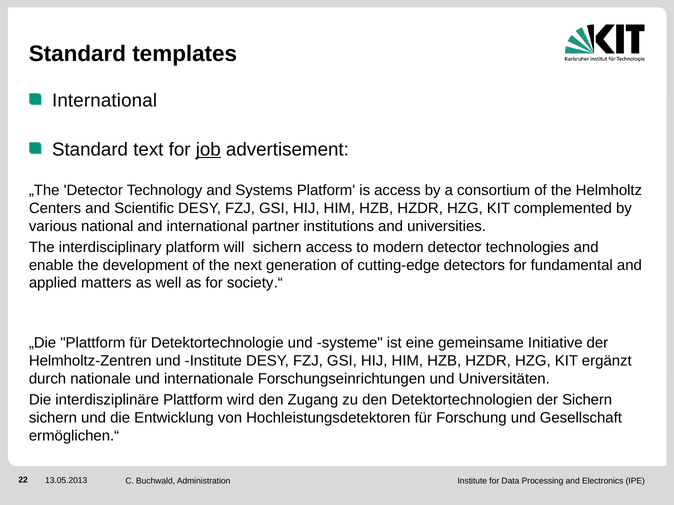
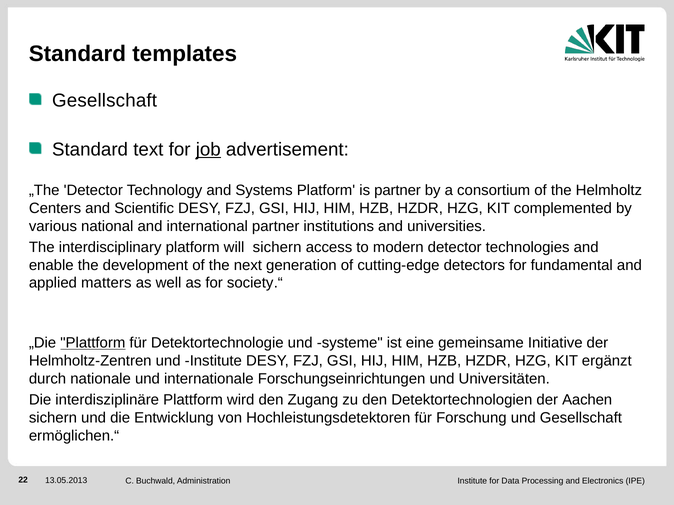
International at (105, 101): International -> Gesellschaft
is access: access -> partner
Plattform at (93, 343) underline: none -> present
der Sichern: Sichern -> Aachen
